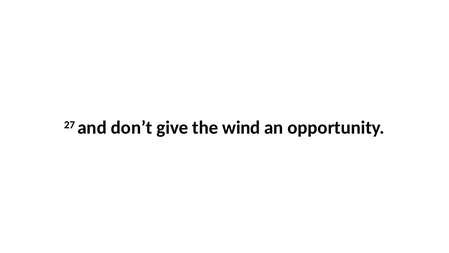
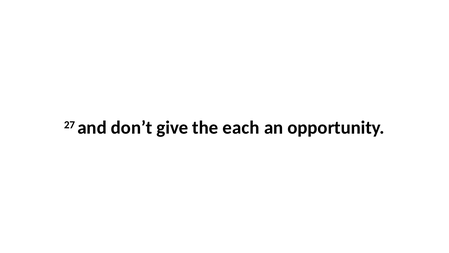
wind: wind -> each
